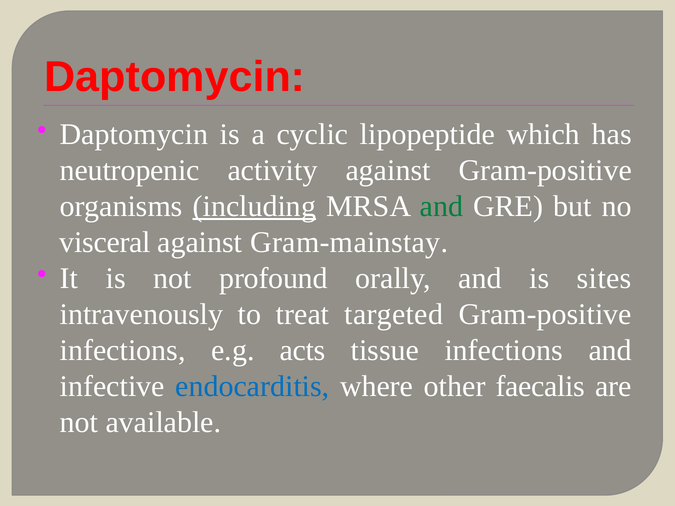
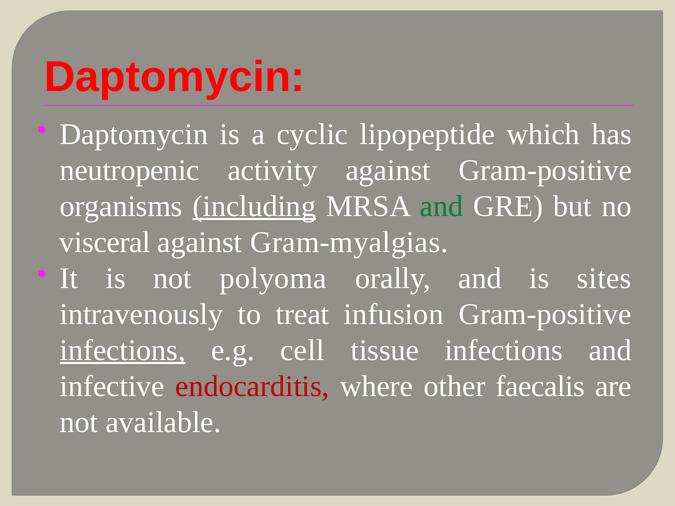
Gram-mainstay: Gram-mainstay -> Gram-myalgias
profound: profound -> polyoma
targeted: targeted -> infusion
infections at (123, 350) underline: none -> present
acts: acts -> cell
endocarditis colour: blue -> red
